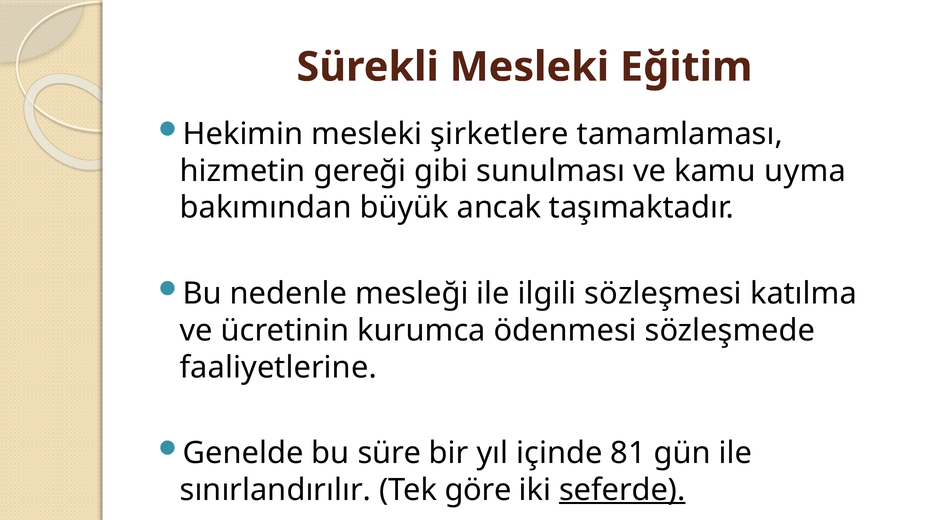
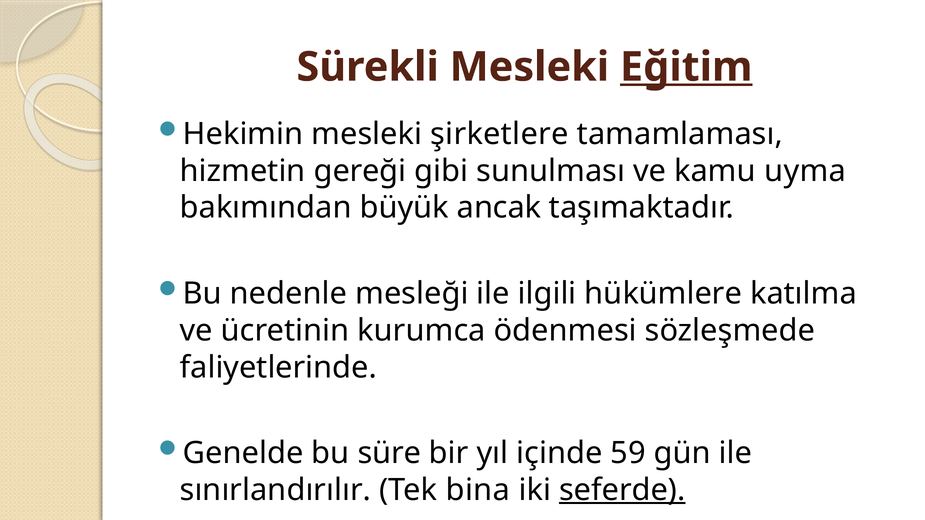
Eğitim underline: none -> present
sözleşmesi: sözleşmesi -> hükümlere
faaliyetlerine: faaliyetlerine -> faliyetlerinde
81: 81 -> 59
göre: göre -> bina
